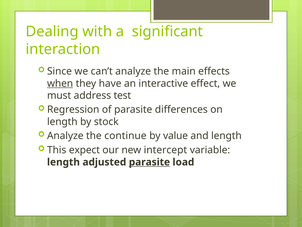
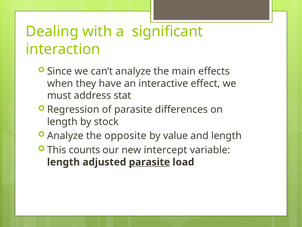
when underline: present -> none
test: test -> stat
continue: continue -> opposite
expect: expect -> counts
